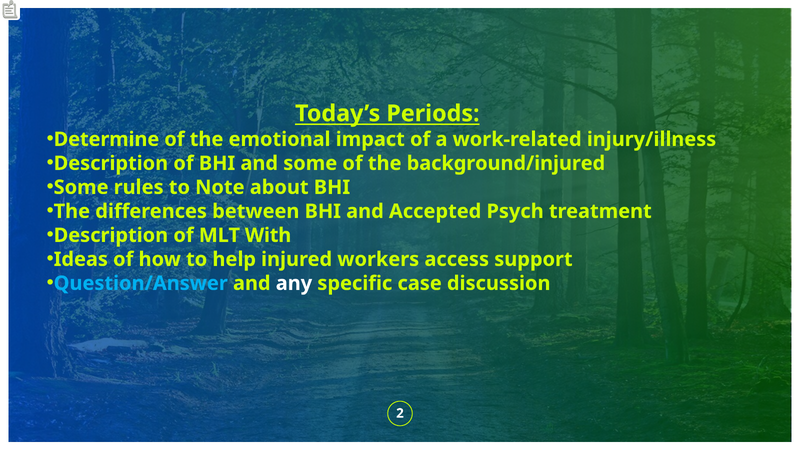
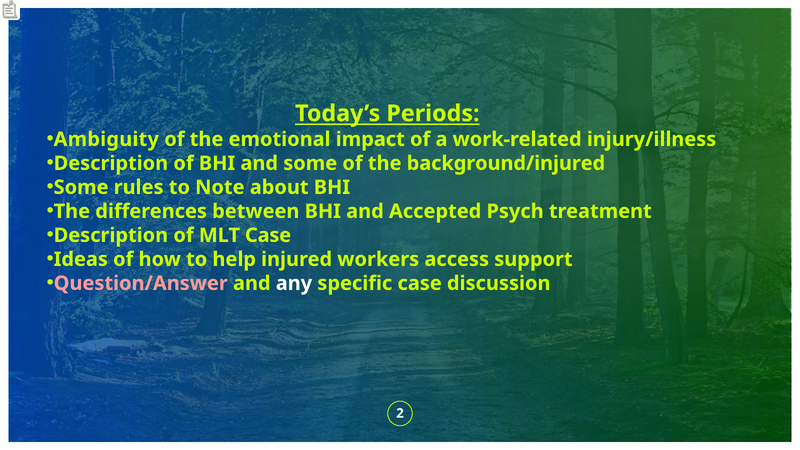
Determine: Determine -> Ambiguity
MLT With: With -> Case
Question/Answer colour: light blue -> pink
